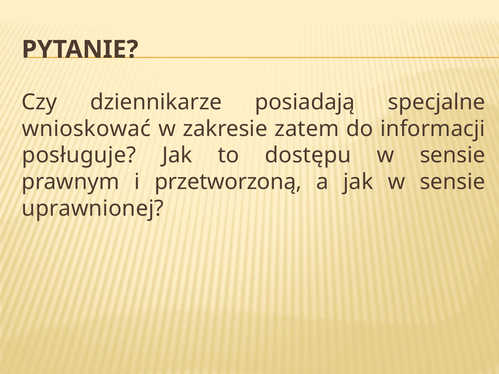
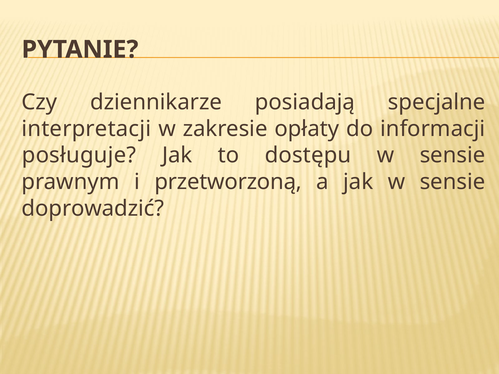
wnioskować: wnioskować -> interpretacji
zatem: zatem -> opłaty
uprawnionej: uprawnionej -> doprowadzić
